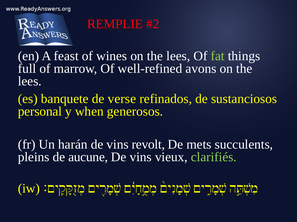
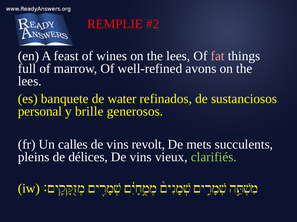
fat colour: light green -> pink
verse: verse -> water
when: when -> brille
harán: harán -> calles
aucune: aucune -> délices
